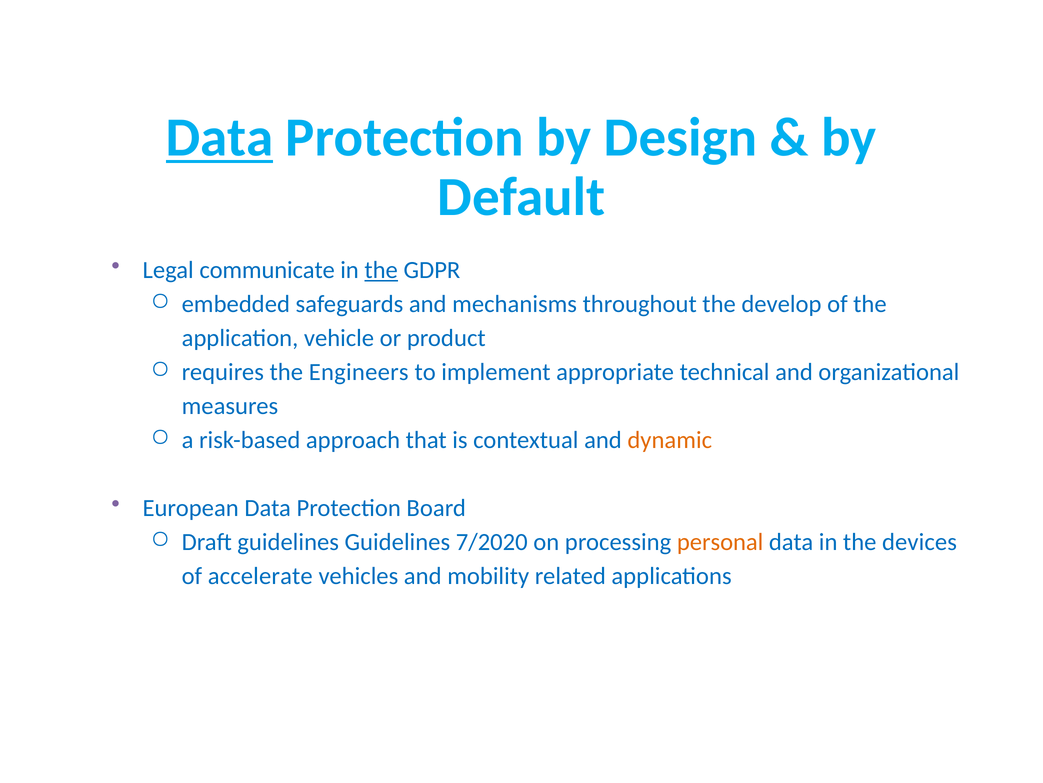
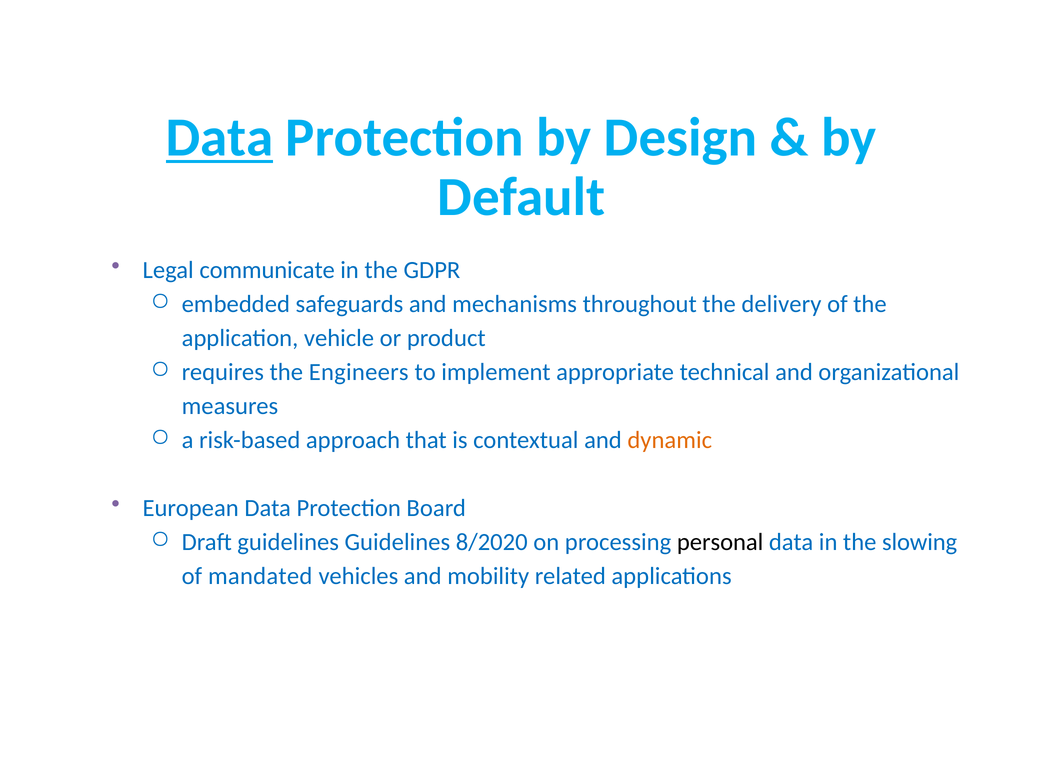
the at (381, 270) underline: present -> none
develop: develop -> delivery
7/2020: 7/2020 -> 8/2020
personal colour: orange -> black
devices: devices -> slowing
accelerate: accelerate -> mandated
